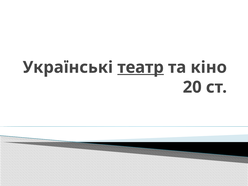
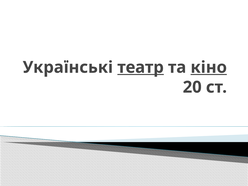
кіно underline: none -> present
